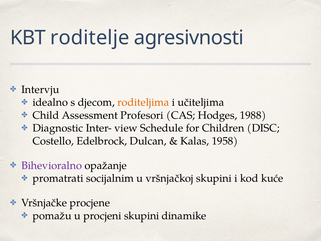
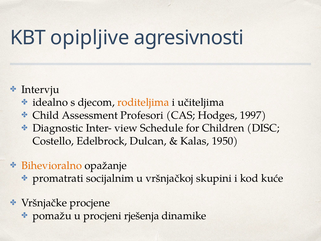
roditelje: roditelje -> opipljive
1988: 1988 -> 1997
1958: 1958 -> 1950
Bihevioralno colour: purple -> orange
procjeni skupini: skupini -> rješenja
